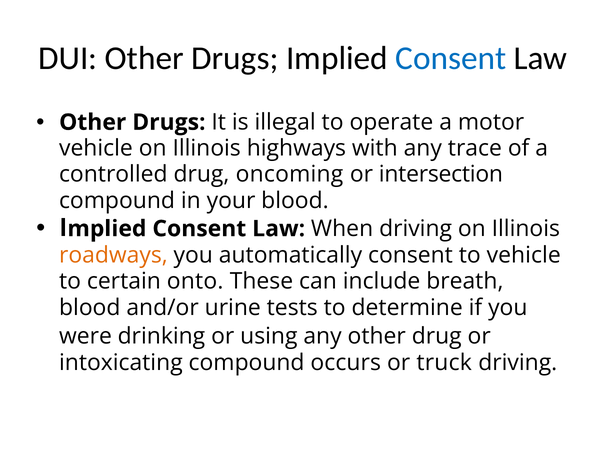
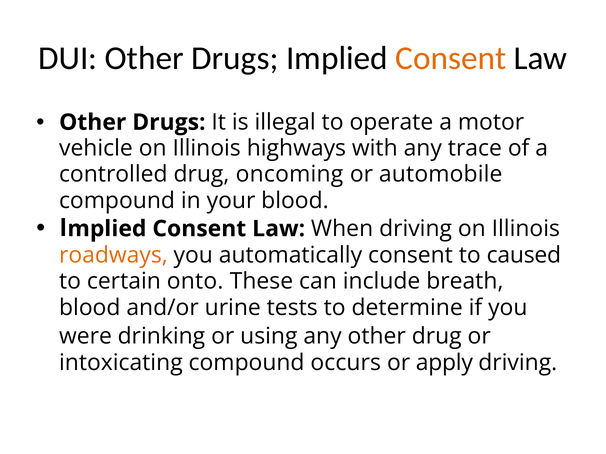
Consent at (451, 58) colour: blue -> orange
intersection: intersection -> automobile
to vehicle: vehicle -> caused
truck: truck -> apply
